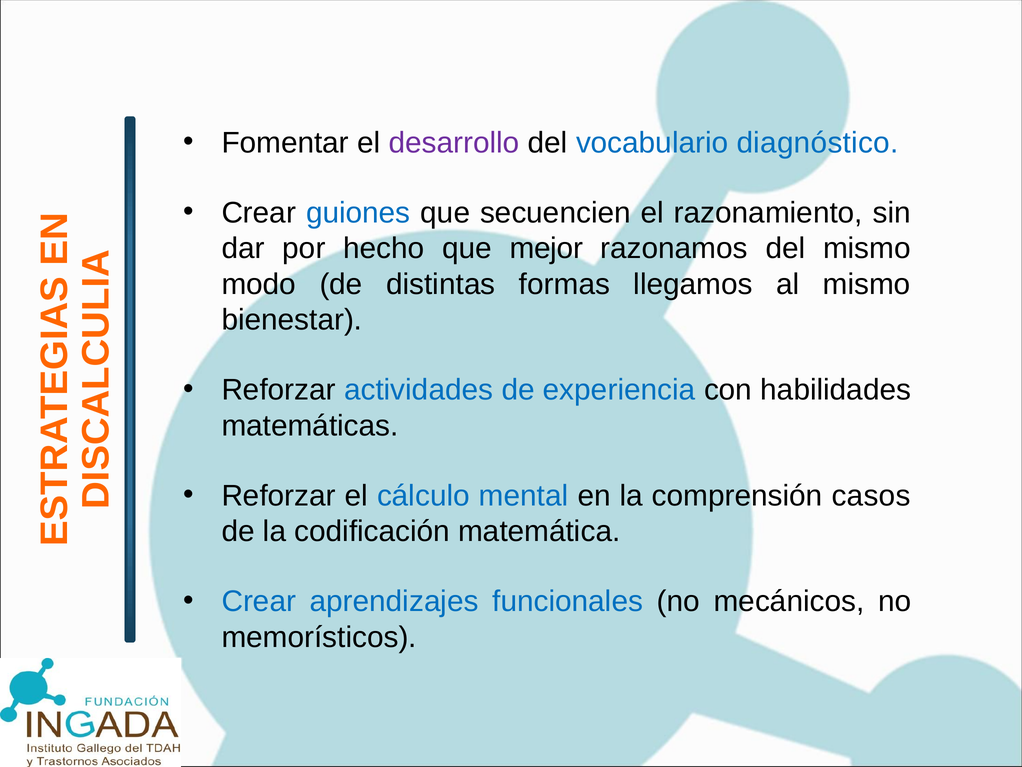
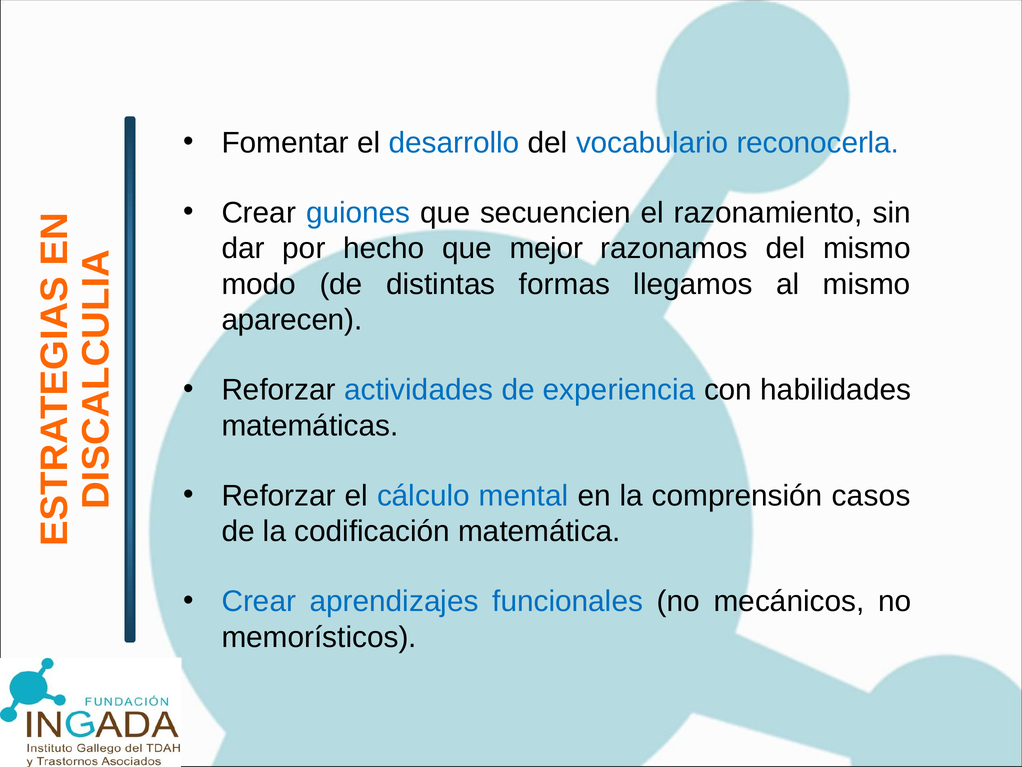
desarrollo colour: purple -> blue
diagnóstico: diagnóstico -> reconocerla
bienestar: bienestar -> aparecen
